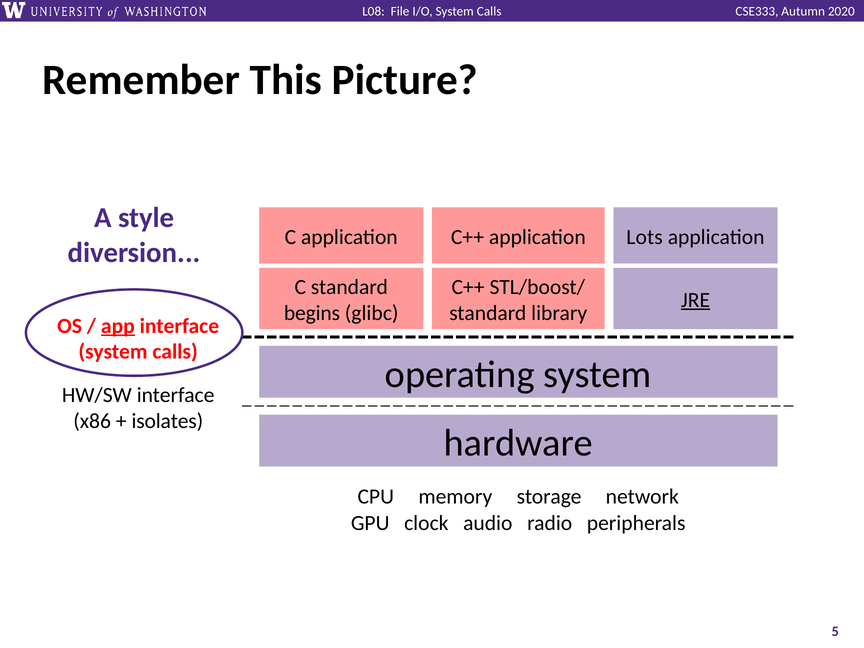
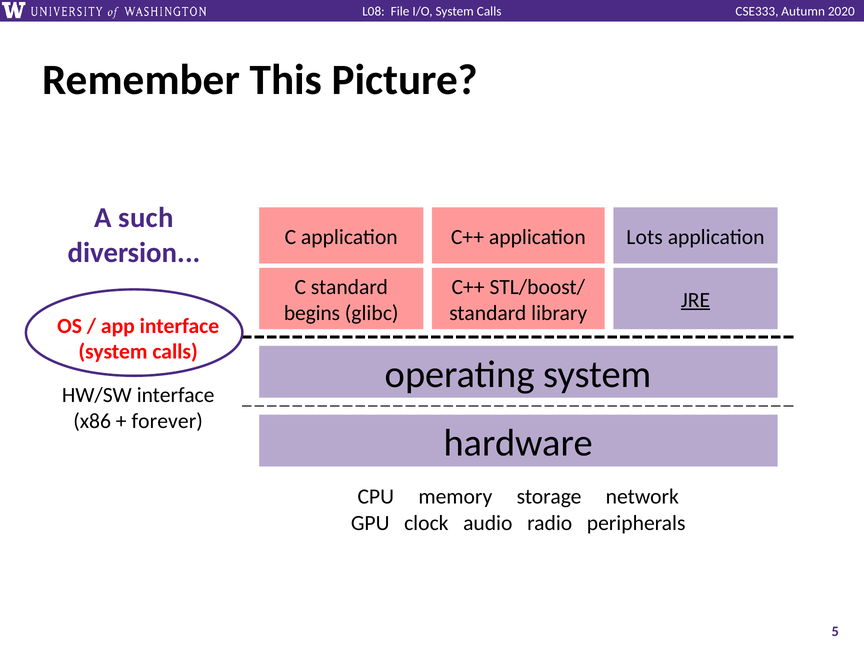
style: style -> such
app underline: present -> none
isolates: isolates -> forever
